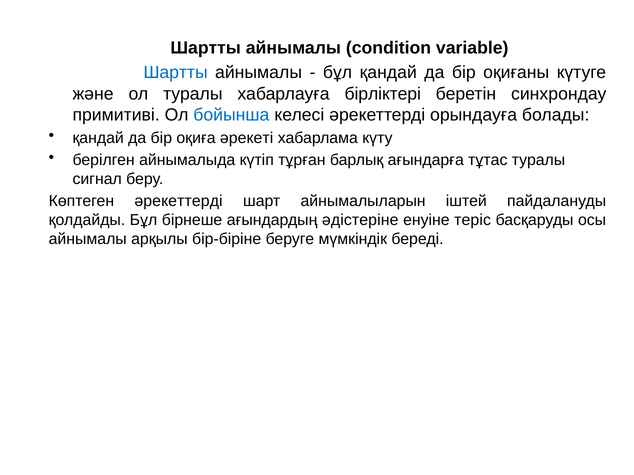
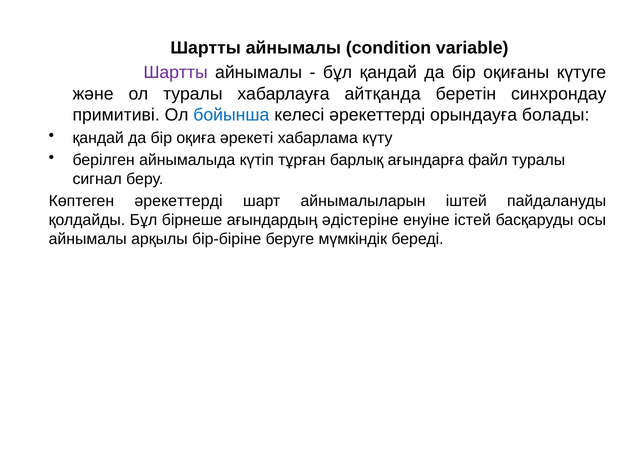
Шартты at (176, 73) colour: blue -> purple
бірліктері: бірліктері -> айтқанда
тұтас: тұтас -> файл
теріс: теріс -> істей
